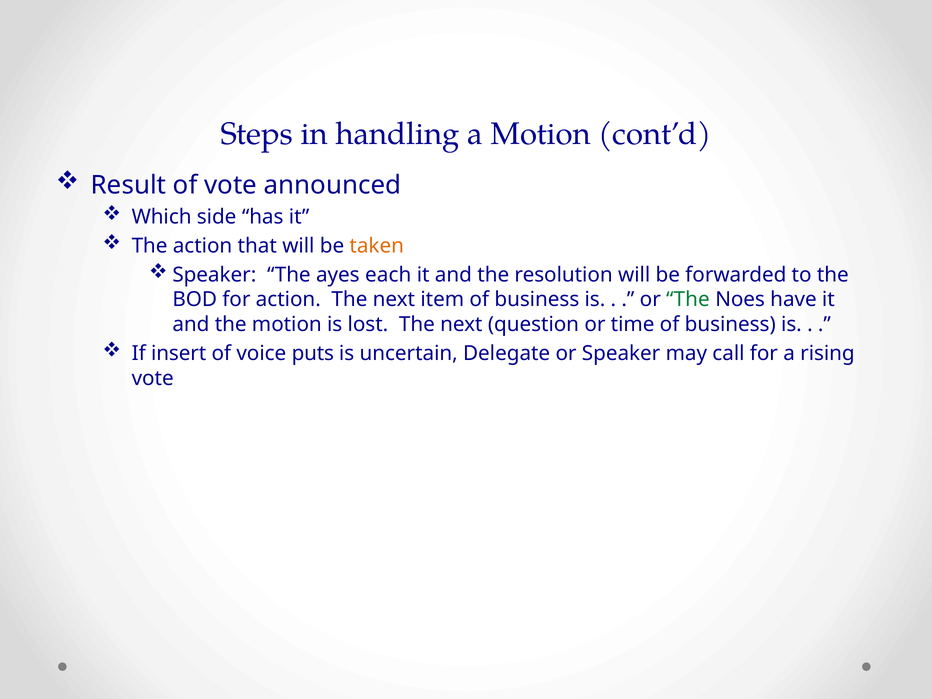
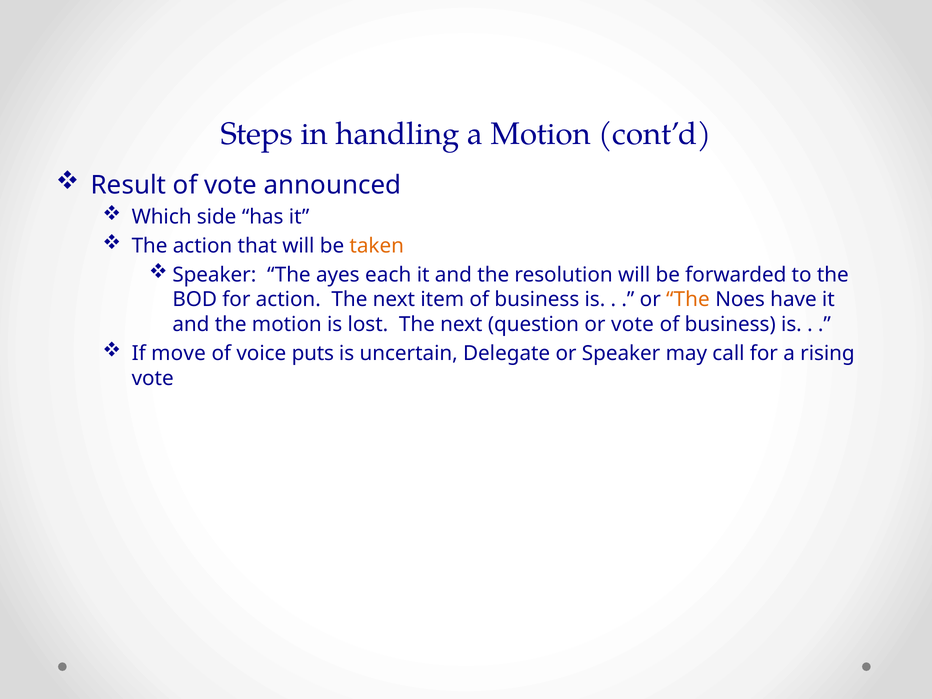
The at (688, 300) colour: green -> orange
or time: time -> vote
insert: insert -> move
